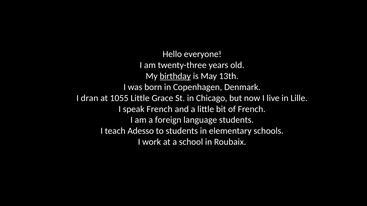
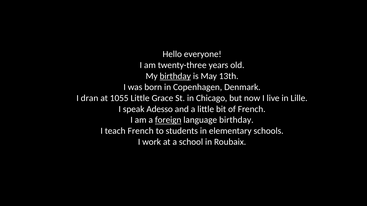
speak French: French -> Adesso
foreign underline: none -> present
language students: students -> birthday
teach Adesso: Adesso -> French
